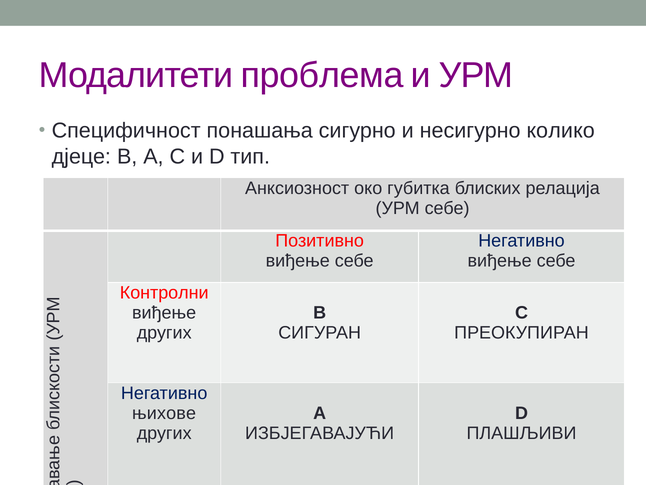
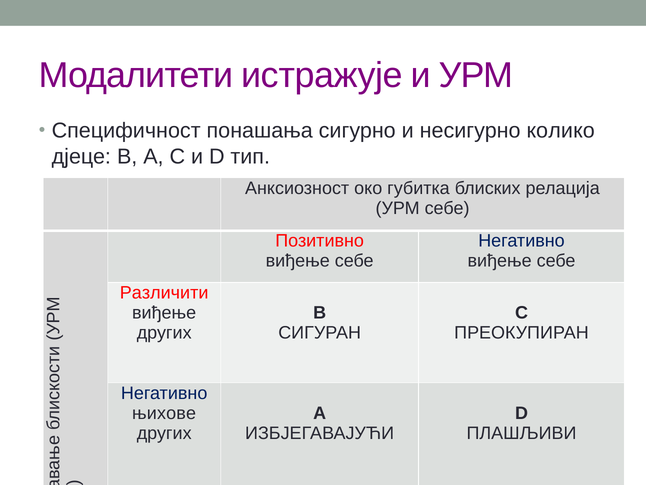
проблема: проблема -> истражује
Контролни: Контролни -> Различити
